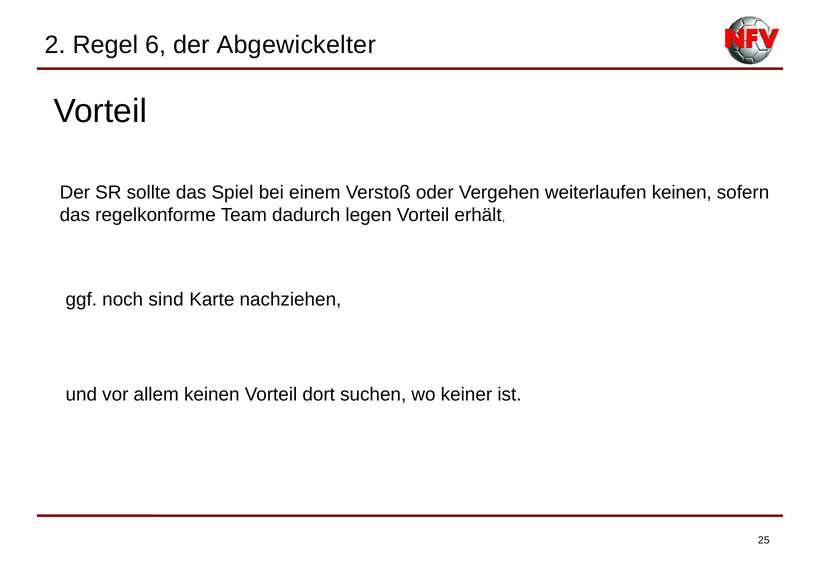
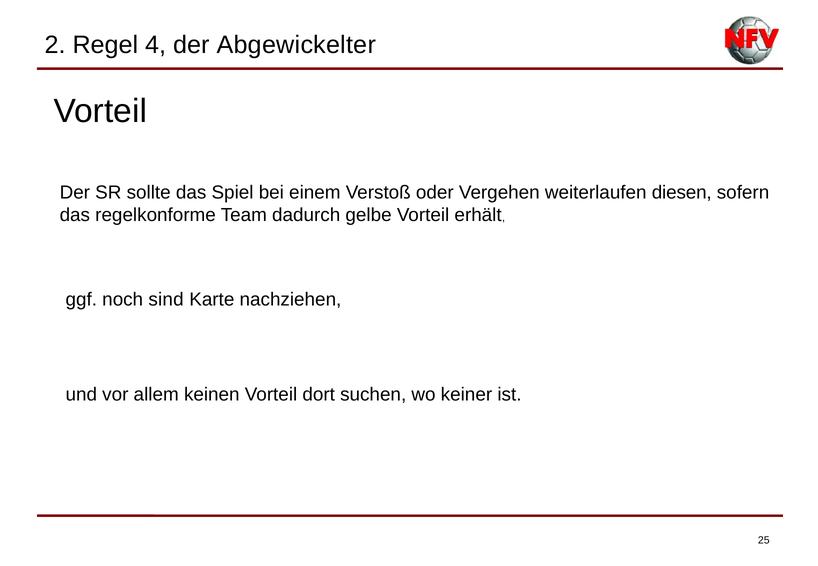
6: 6 -> 4
weiterlaufen keinen: keinen -> diesen
legen: legen -> gelbe
